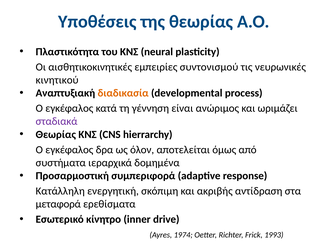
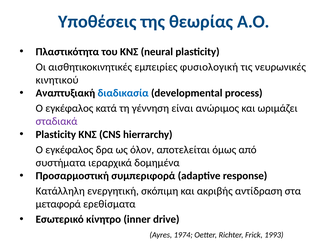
συντονισμού: συντονισμού -> φυσιολογική
διαδικασία colour: orange -> blue
Θεωρίας at (56, 135): Θεωρίας -> Plasticity
